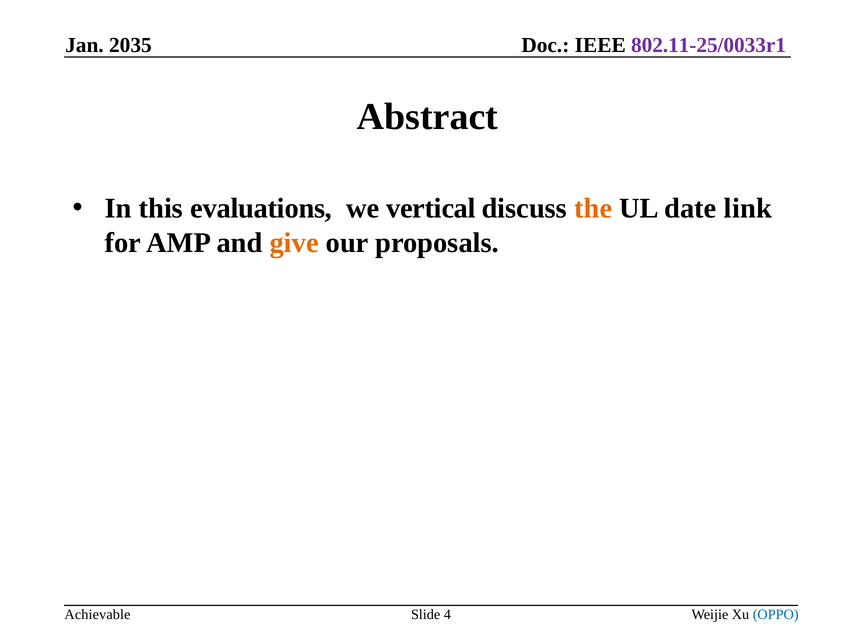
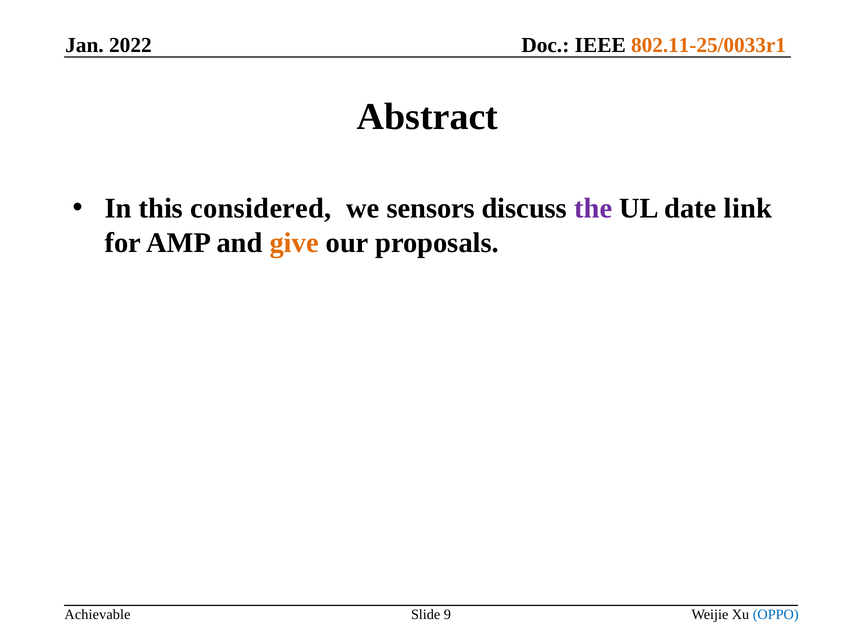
802.11-25/0033r1 colour: purple -> orange
2035: 2035 -> 2022
evaluations: evaluations -> considered
vertical: vertical -> sensors
the colour: orange -> purple
4: 4 -> 9
